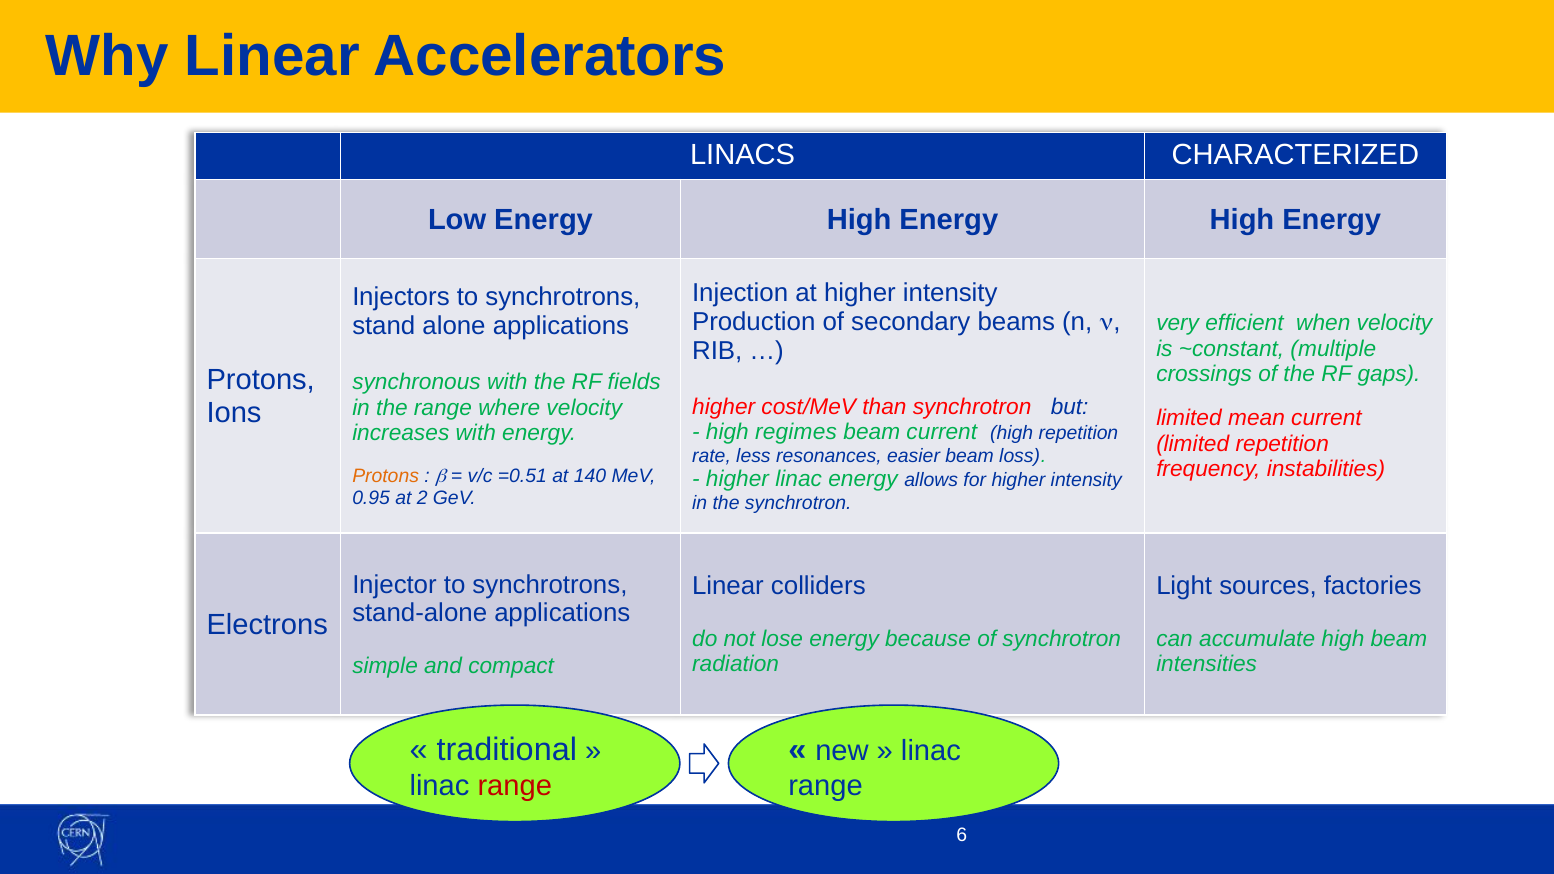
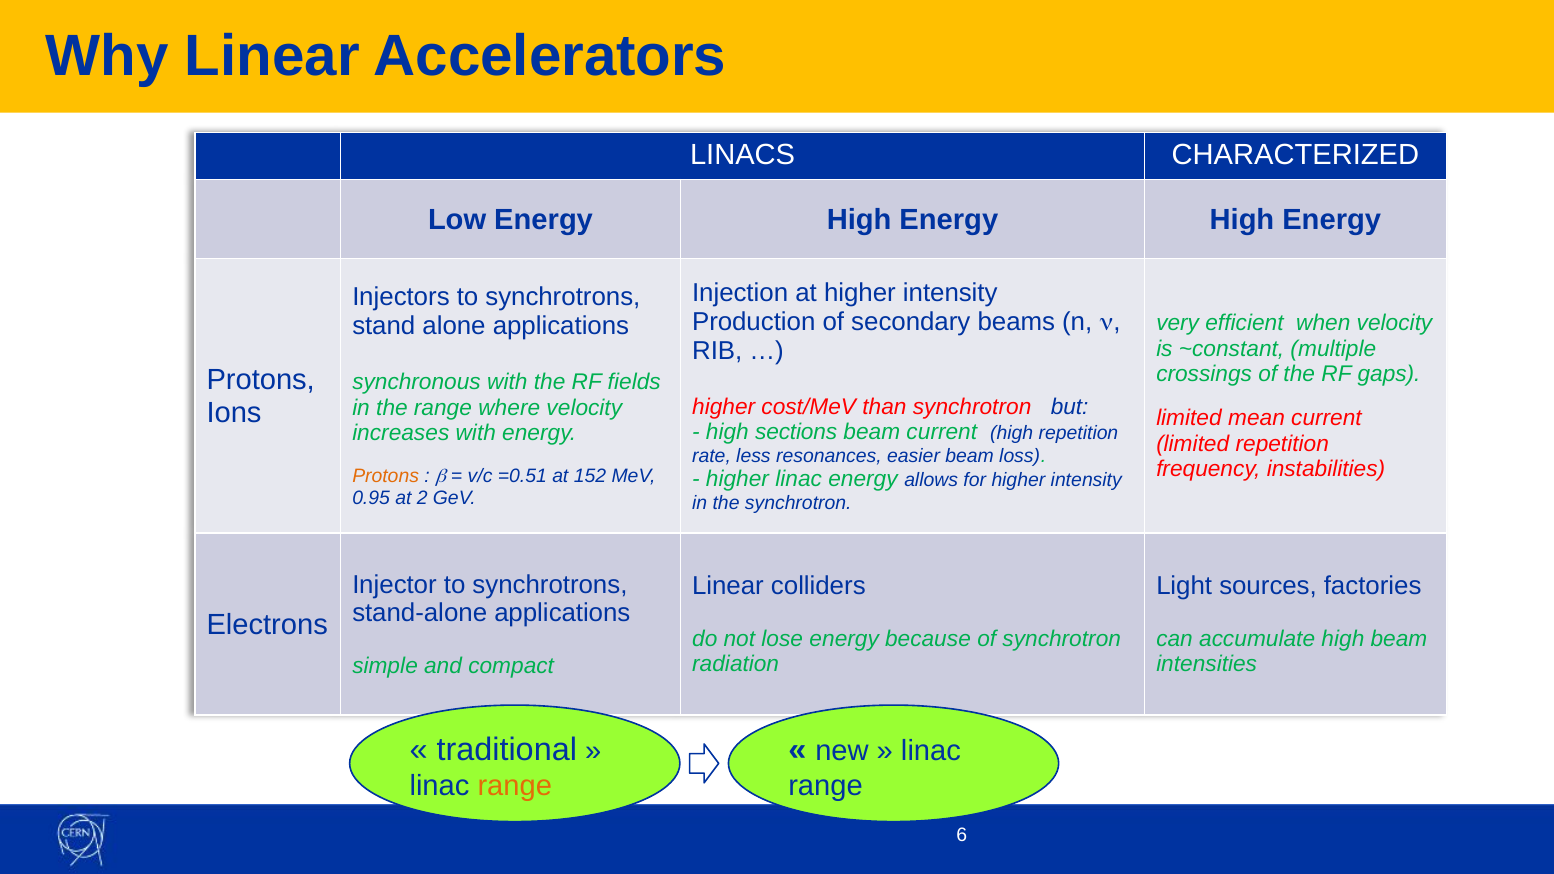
regimes: regimes -> sections
140: 140 -> 152
range at (515, 786) colour: red -> orange
